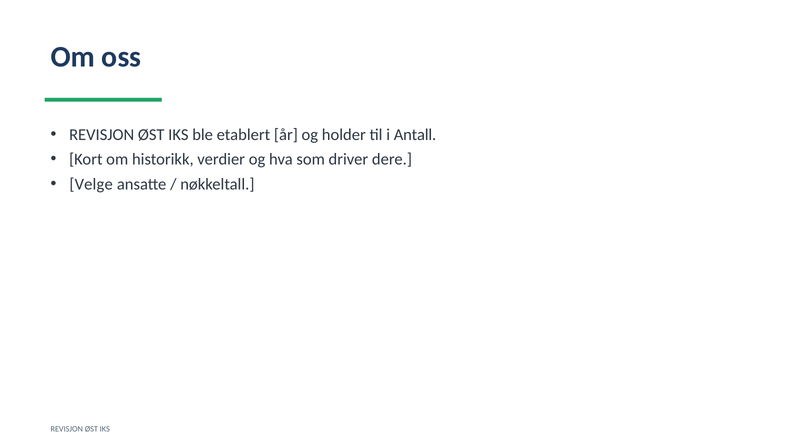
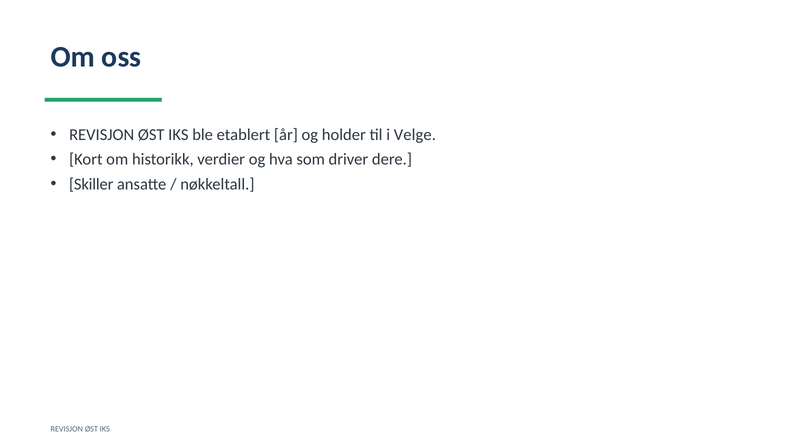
Antall: Antall -> Velge
Velge: Velge -> Skiller
